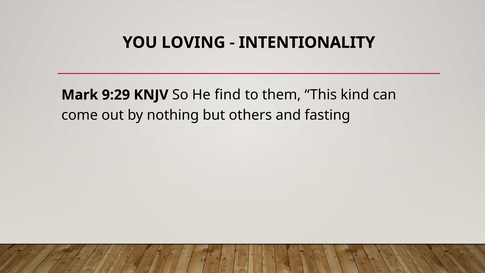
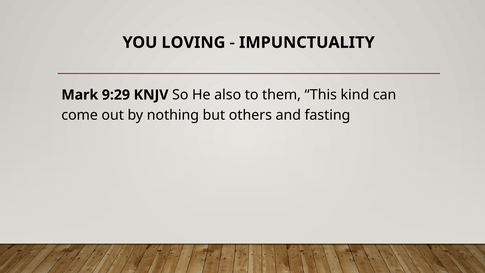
INTENTIONALITY: INTENTIONALITY -> IMPUNCTUALITY
find: find -> also
